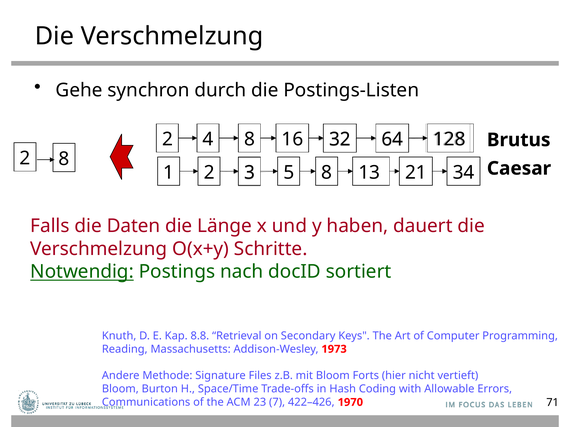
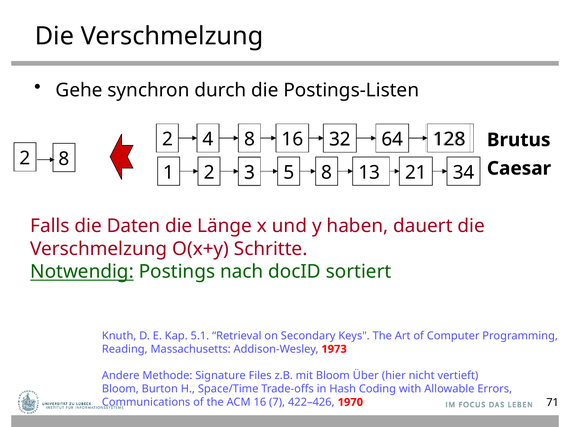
8.8: 8.8 -> 5.1
Forts: Forts -> Über
ACM 23: 23 -> 16
